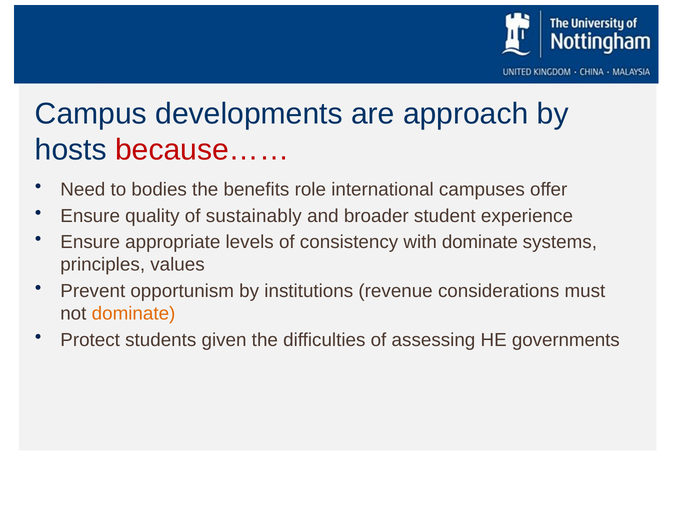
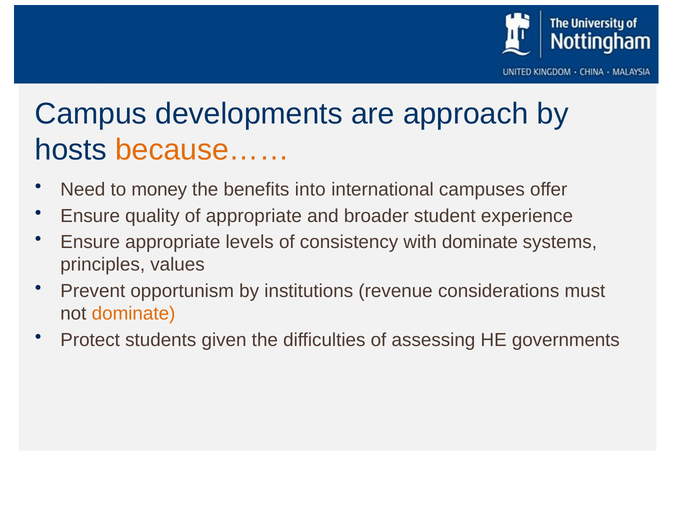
because…… colour: red -> orange
bodies: bodies -> money
role: role -> into
of sustainably: sustainably -> appropriate
